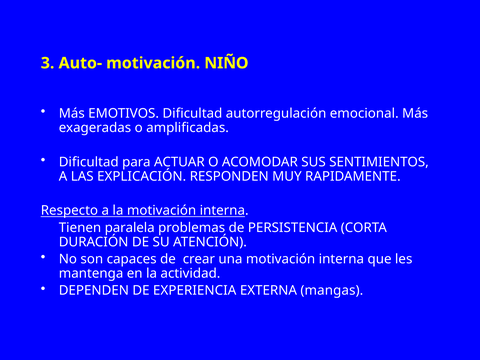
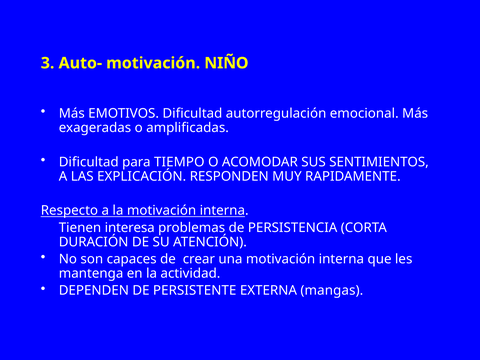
ACTUAR: ACTUAR -> TIEMPO
paralela: paralela -> interesa
EXPERIENCIA: EXPERIENCIA -> PERSISTENTE
